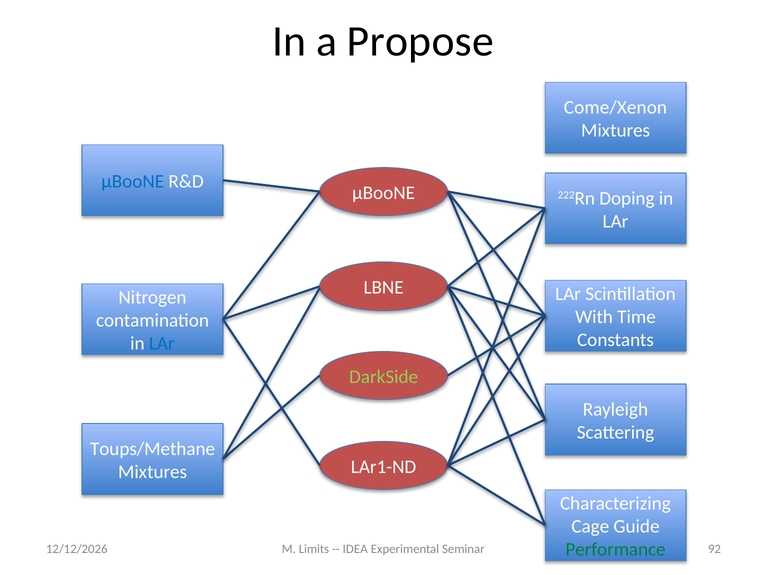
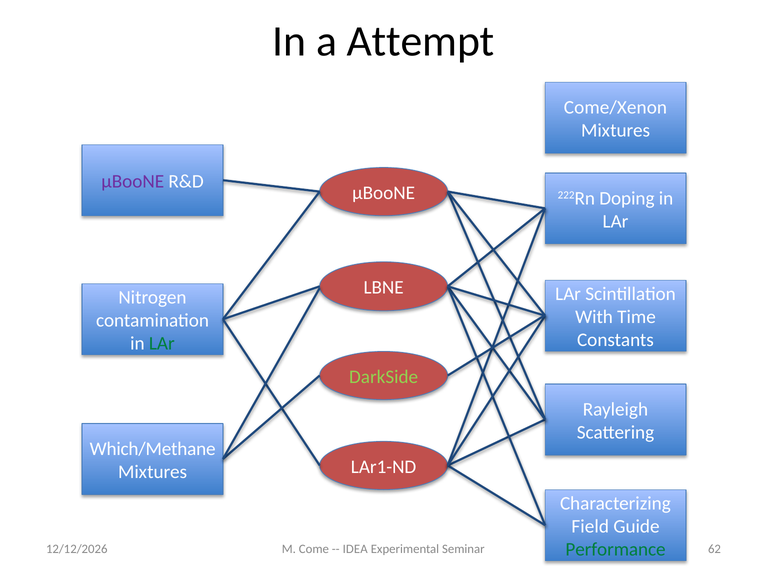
Propose: Propose -> Attempt
μBooNE at (133, 182) colour: blue -> purple
LAr at (162, 344) colour: blue -> green
Toups/Methane: Toups/Methane -> Which/Methane
Cage: Cage -> Field
Limits: Limits -> Come
92: 92 -> 62
